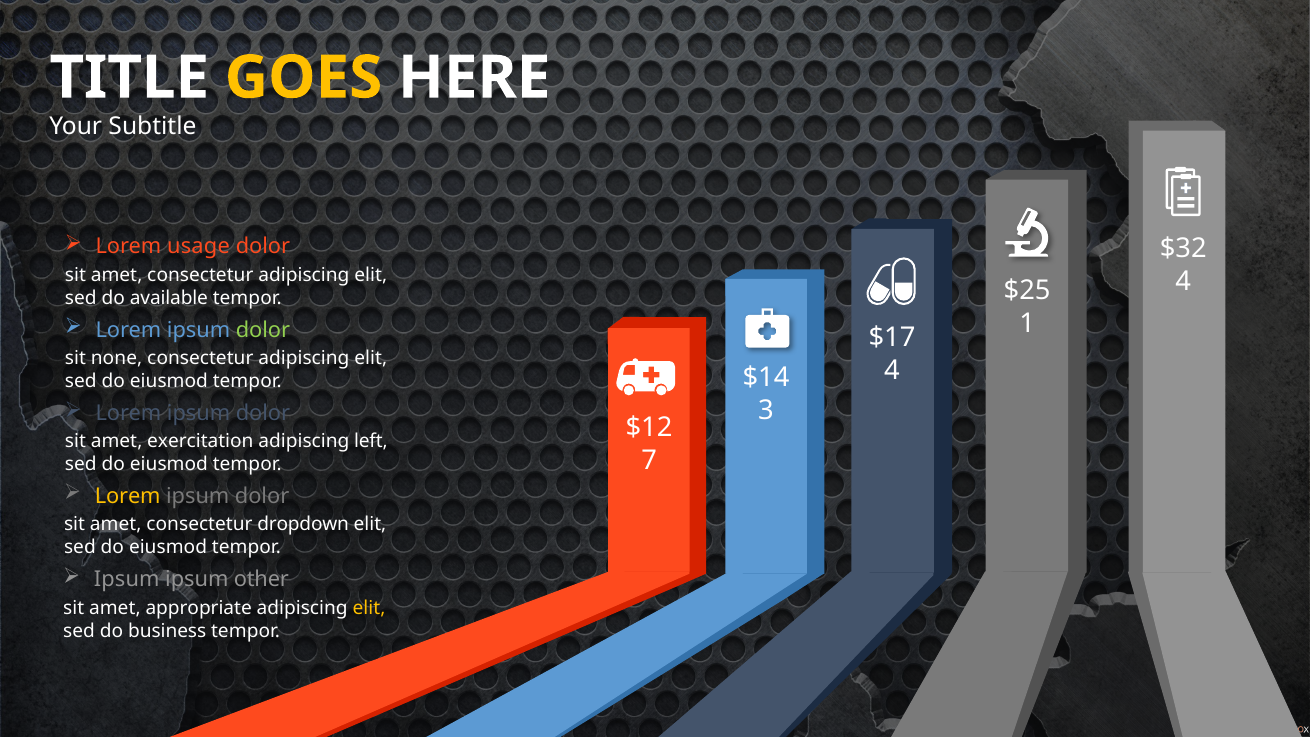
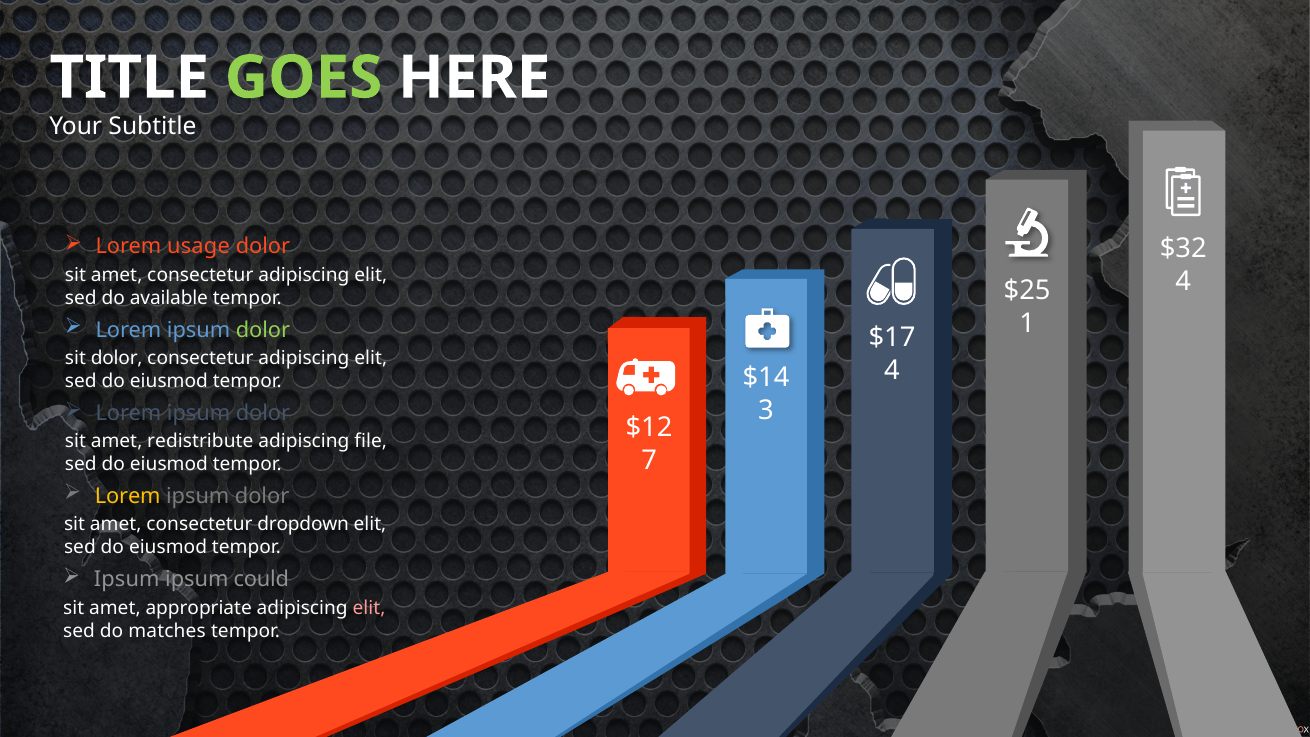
GOES colour: yellow -> light green
sit none: none -> dolor
exercitation: exercitation -> redistribute
left: left -> file
other: other -> could
elit at (369, 608) colour: yellow -> pink
business: business -> matches
